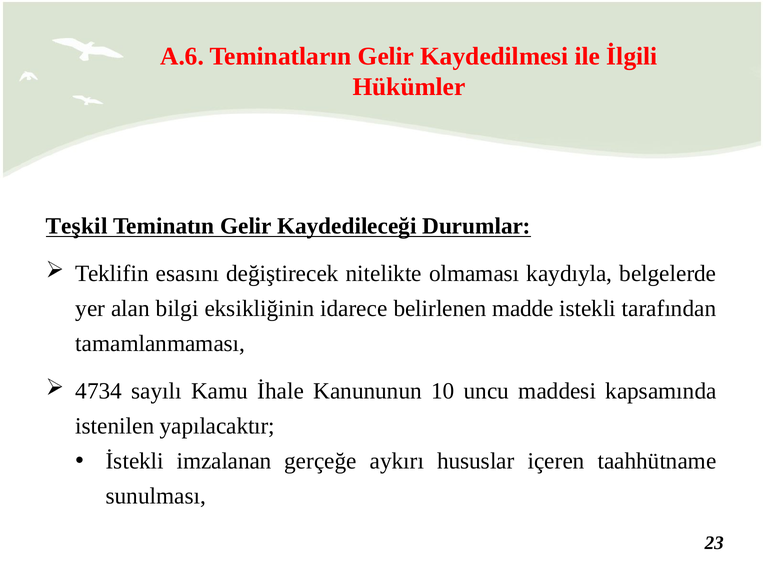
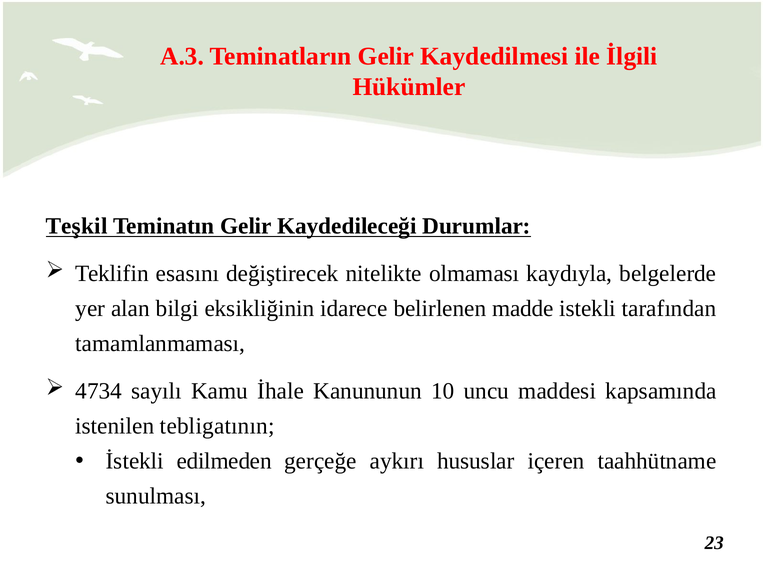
A.6: A.6 -> A.3
yapılacaktır: yapılacaktır -> tebligatının
imzalanan: imzalanan -> edilmeden
